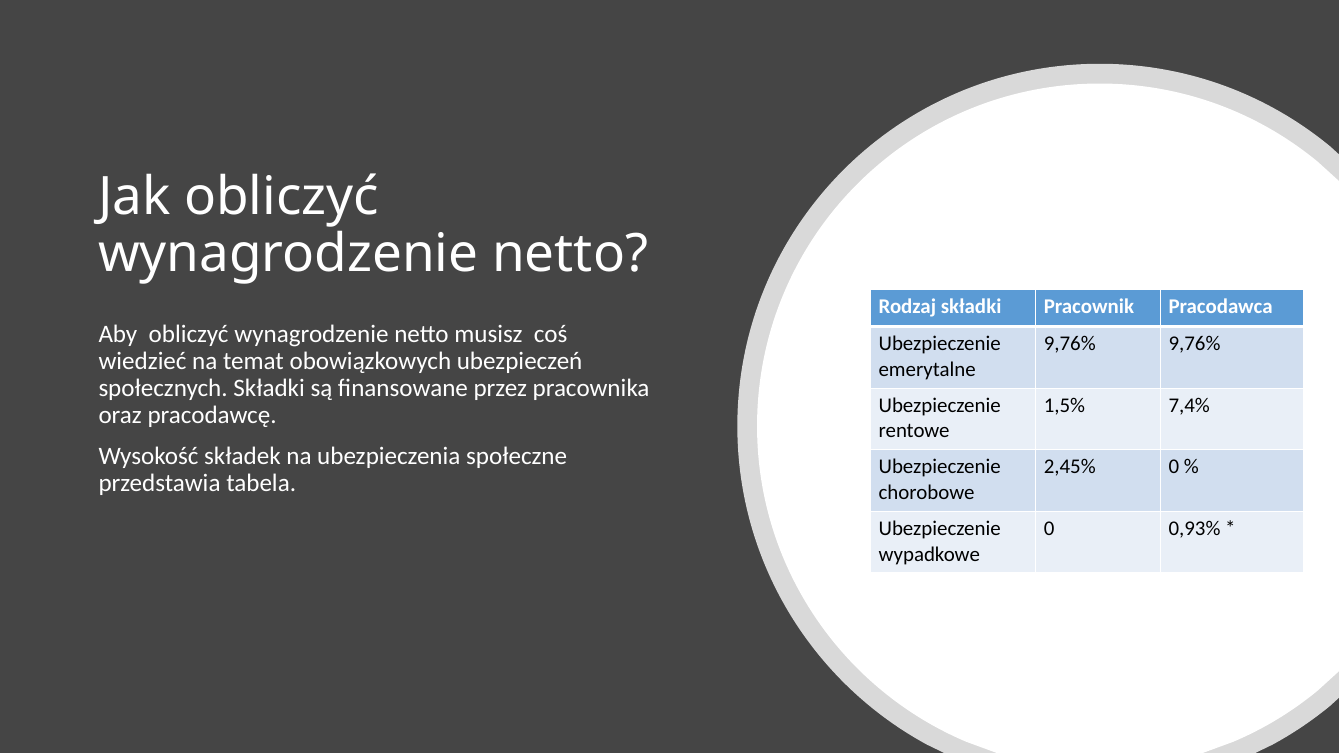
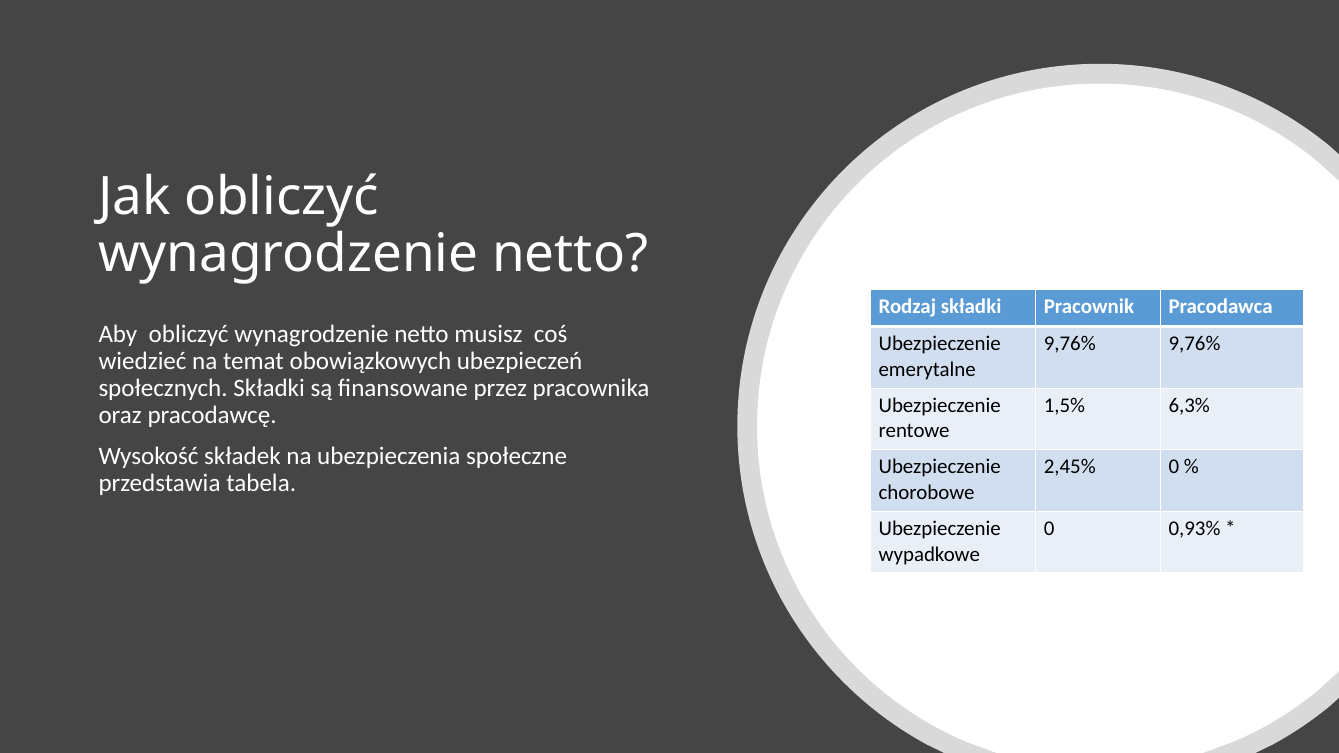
7,4%: 7,4% -> 6,3%
